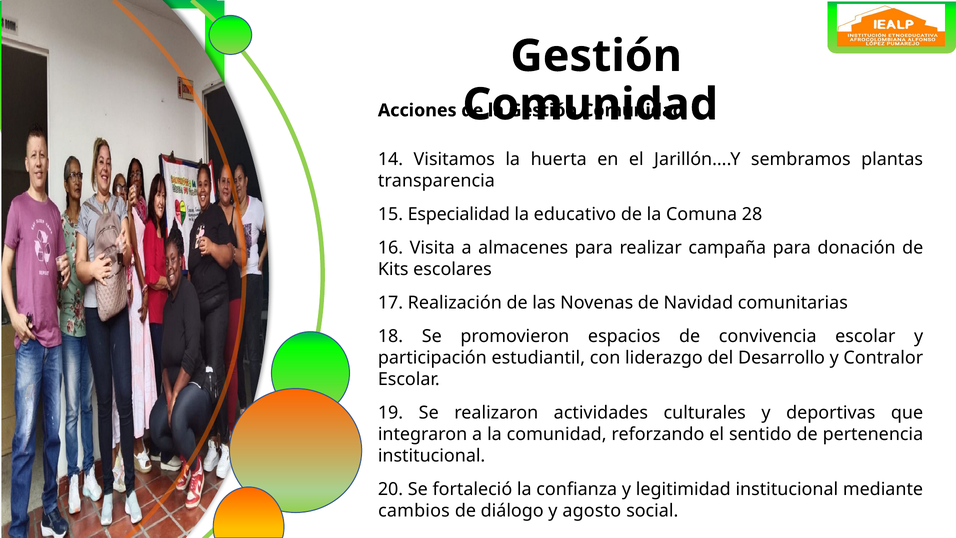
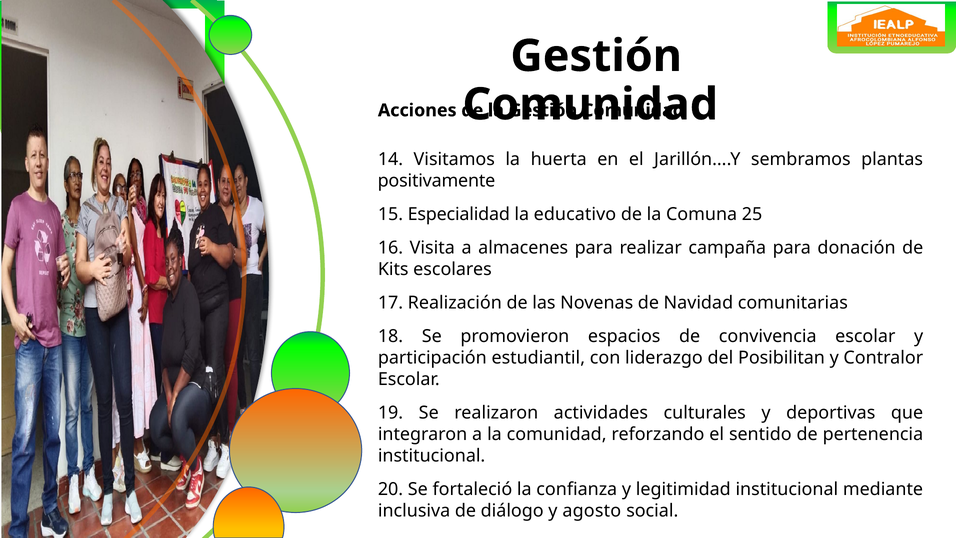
transparencia: transparencia -> positivamente
28: 28 -> 25
Desarrollo: Desarrollo -> Posibilitan
cambios: cambios -> inclusiva
